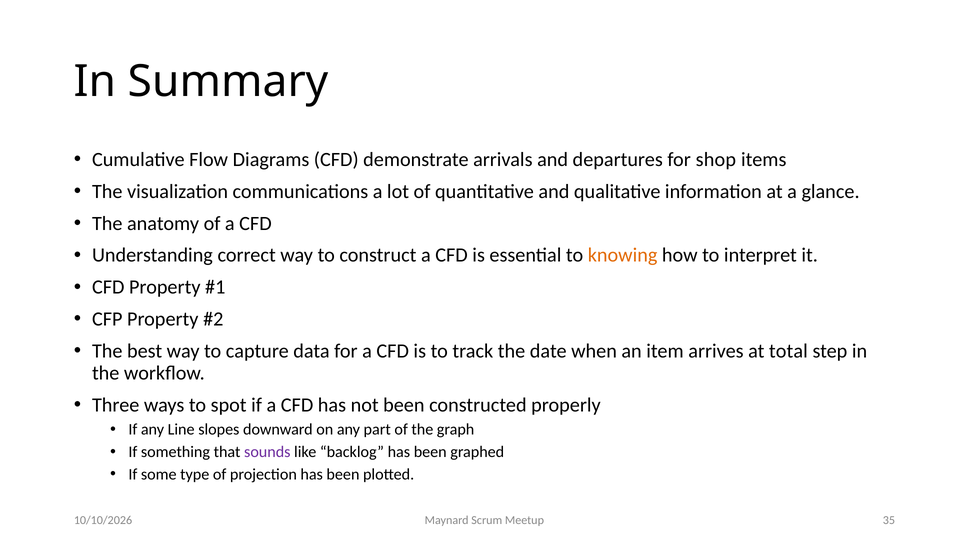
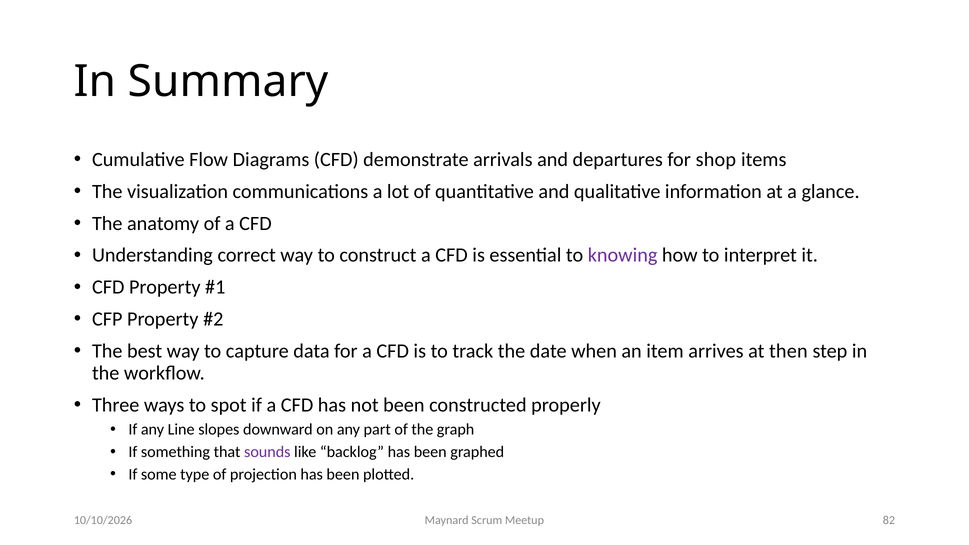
knowing colour: orange -> purple
total: total -> then
35: 35 -> 82
